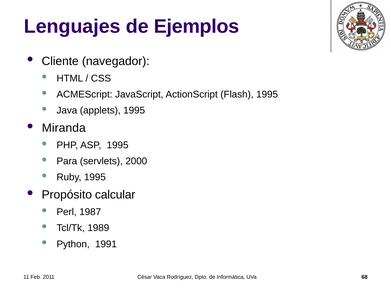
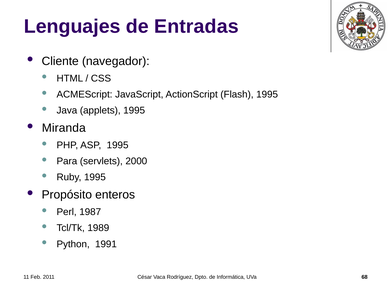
Ejemplos: Ejemplos -> Entradas
calcular: calcular -> enteros
